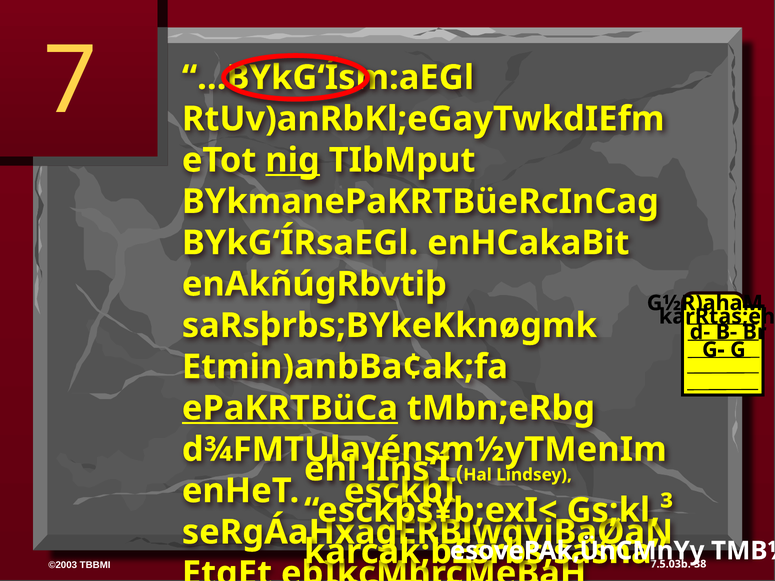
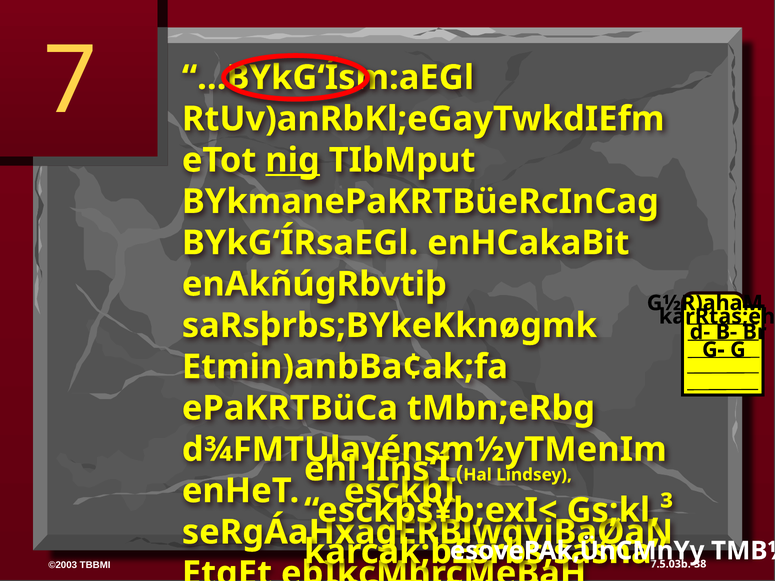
ePaKRTBüCa underline: present -> none
